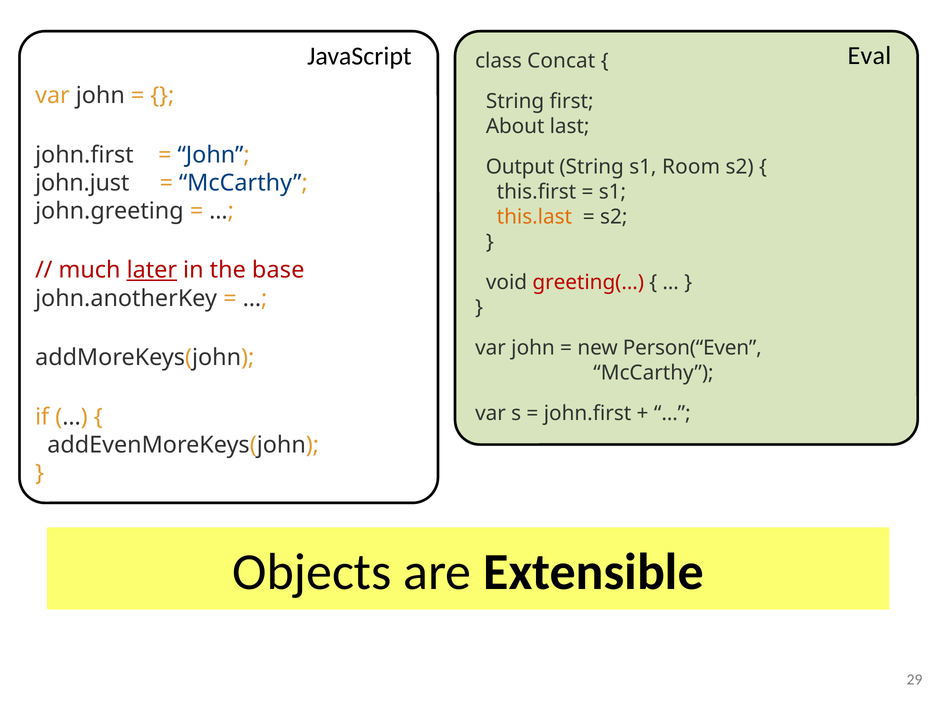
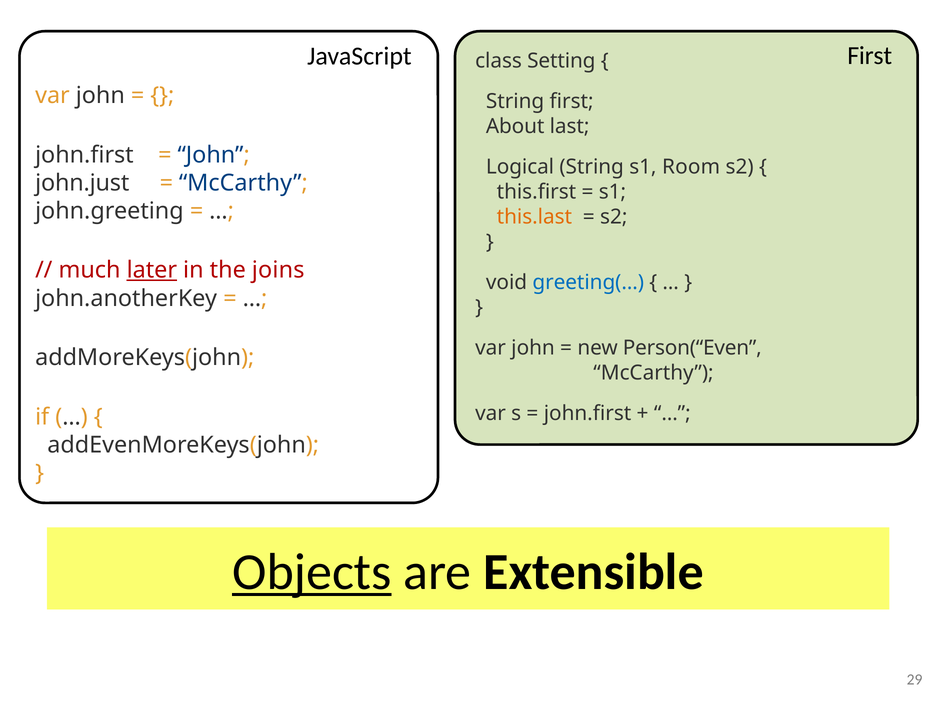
Eval at (869, 56): Eval -> First
Concat: Concat -> Setting
Output: Output -> Logical
base: base -> joins
greeting(… colour: red -> blue
Objects underline: none -> present
